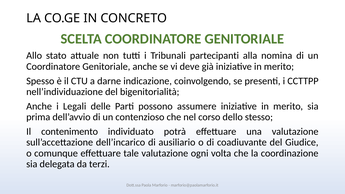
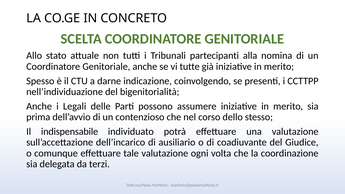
deve: deve -> tutte
contenimento: contenimento -> indispensabile
